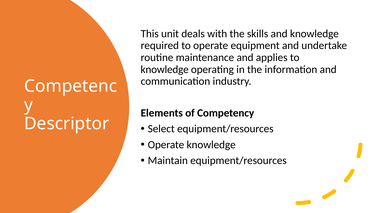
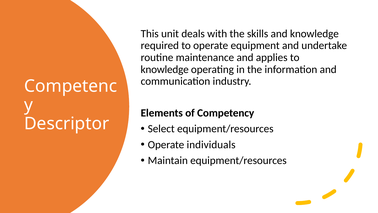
Operate knowledge: knowledge -> individuals
